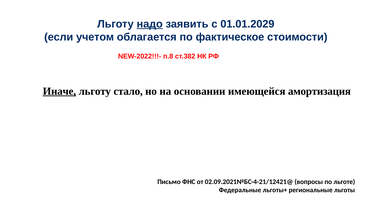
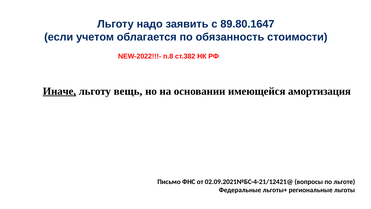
надо underline: present -> none
01.01.2029: 01.01.2029 -> 89.80.1647
фактическое: фактическое -> обязанность
стало: стало -> вещь
